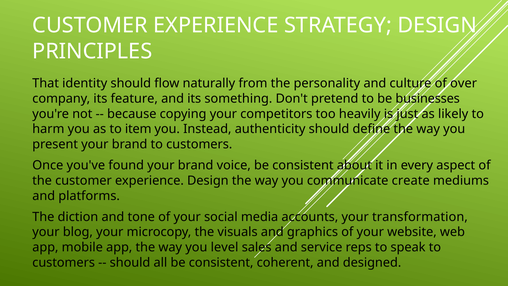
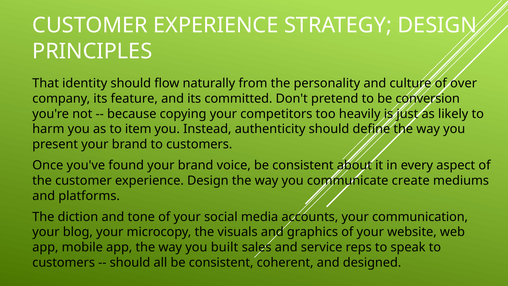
something: something -> committed
businesses: businesses -> conversion
transformation: transformation -> communication
level: level -> built
